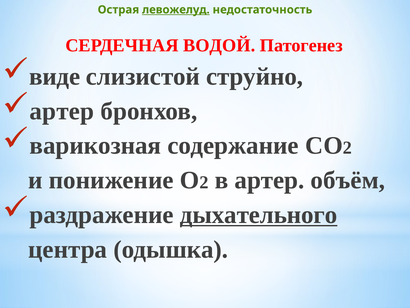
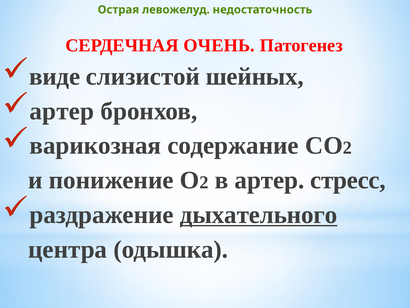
левожелуд underline: present -> none
ВОДОЙ: ВОДОЙ -> ОЧЕНЬ
струйно: струйно -> шейных
объём: объём -> стресс
